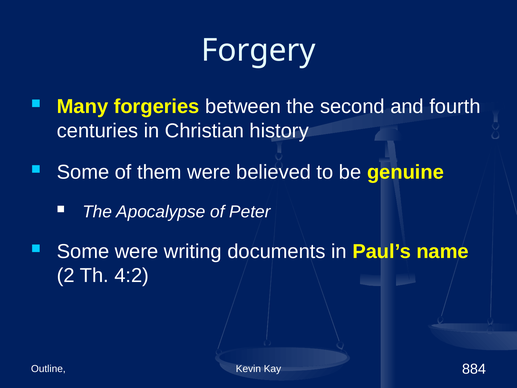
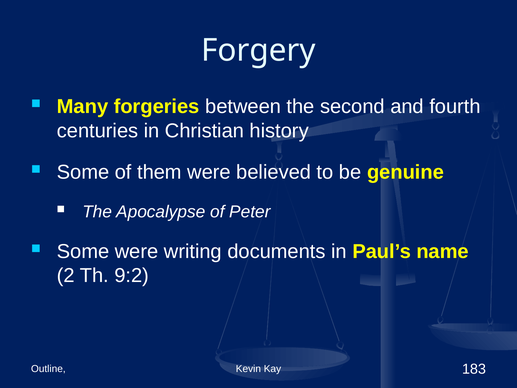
4:2: 4:2 -> 9:2
884: 884 -> 183
